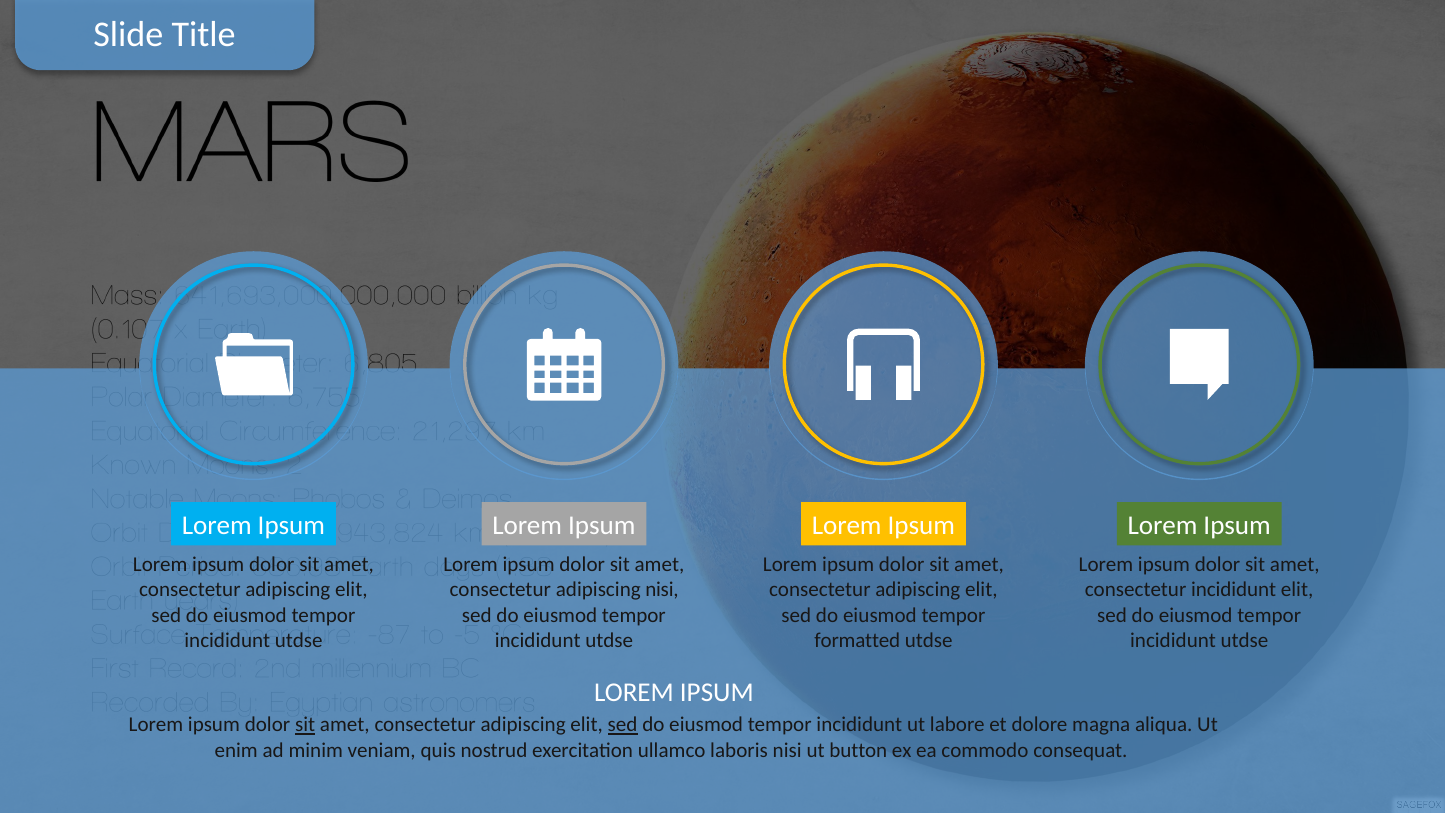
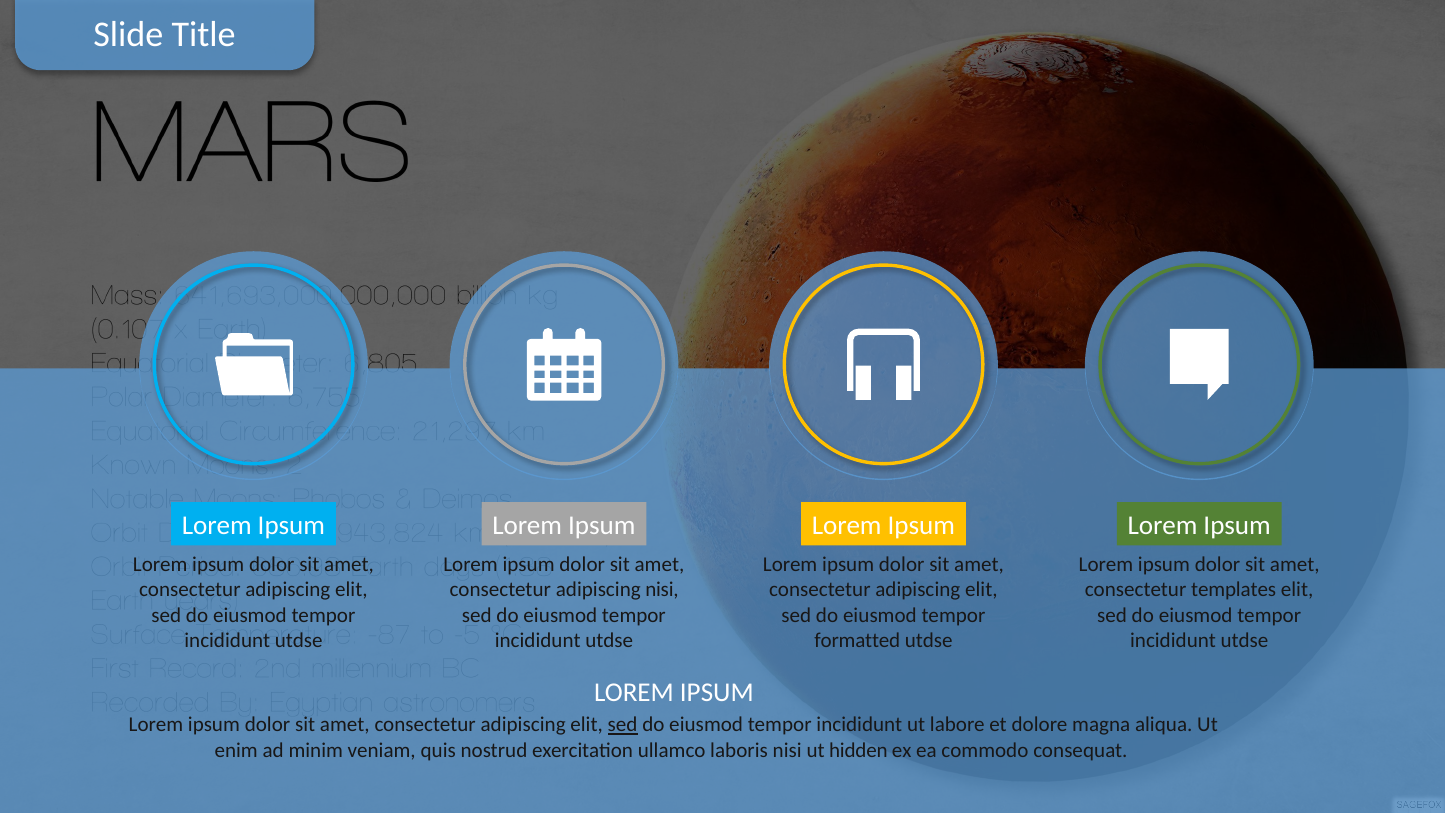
consectetur incididunt: incididunt -> templates
sit at (305, 725) underline: present -> none
button: button -> hidden
